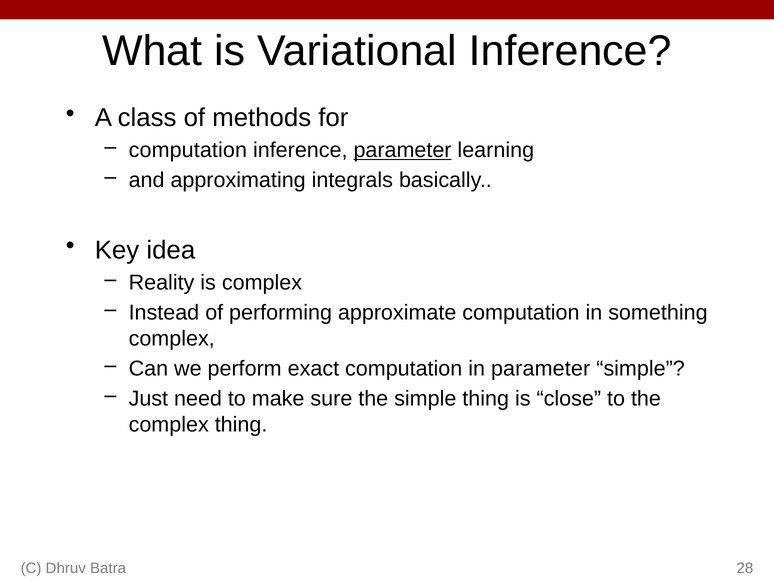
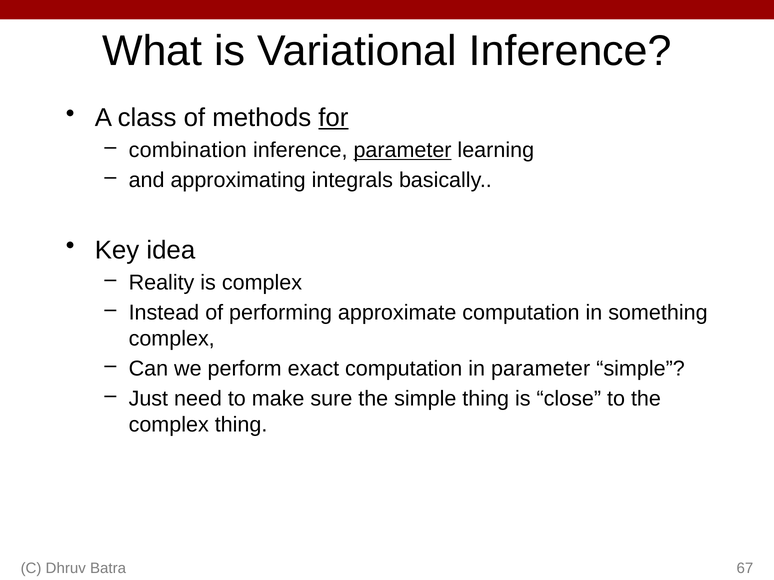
for underline: none -> present
computation at (188, 150): computation -> combination
28: 28 -> 67
